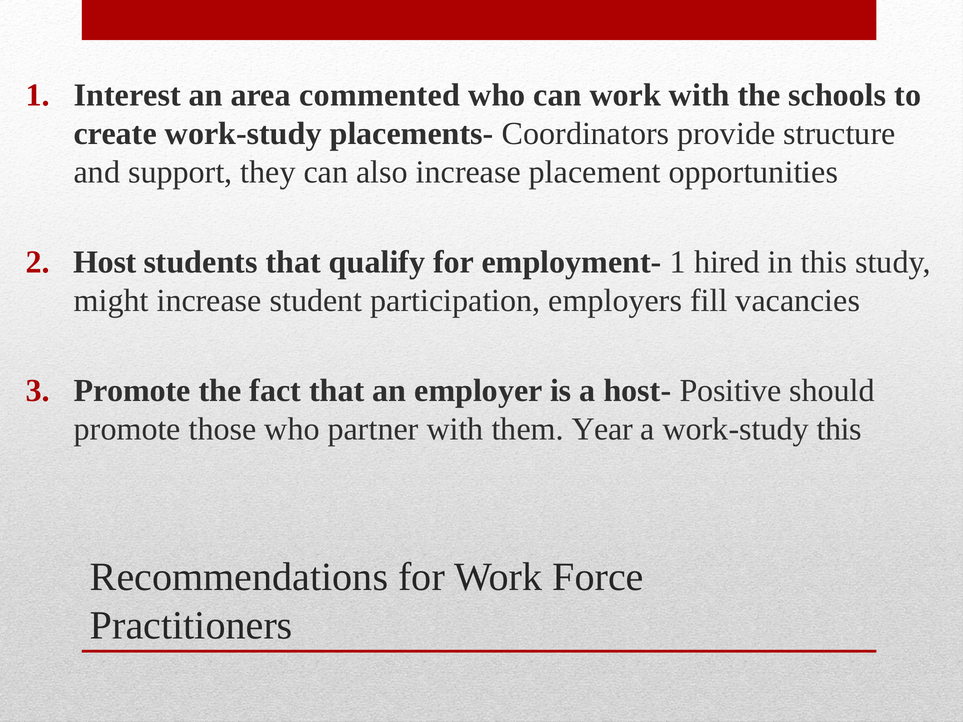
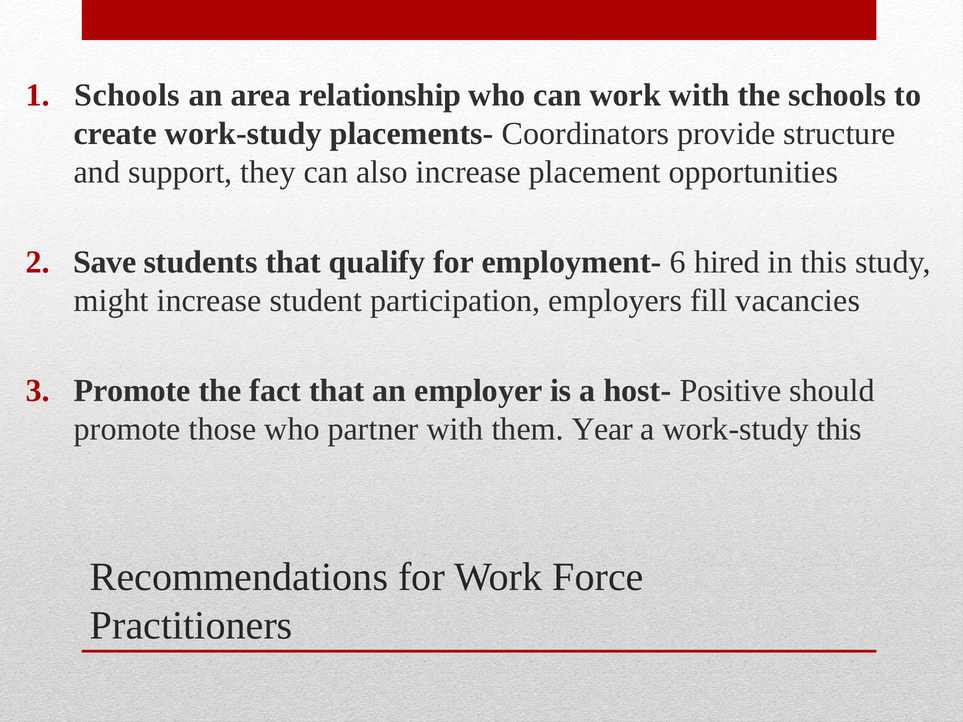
Interest at (127, 95): Interest -> Schools
commented: commented -> relationship
Host: Host -> Save
employment- 1: 1 -> 6
